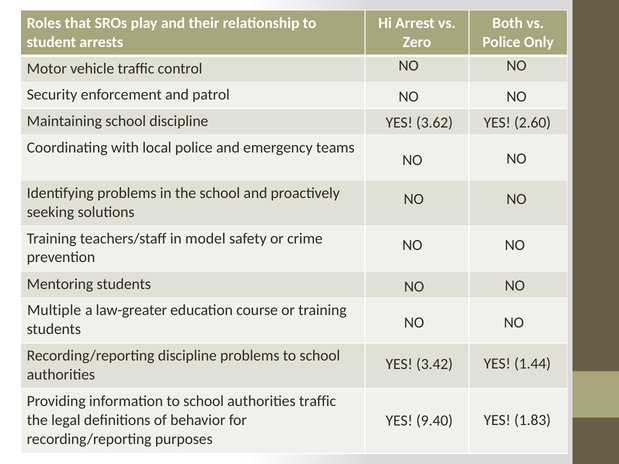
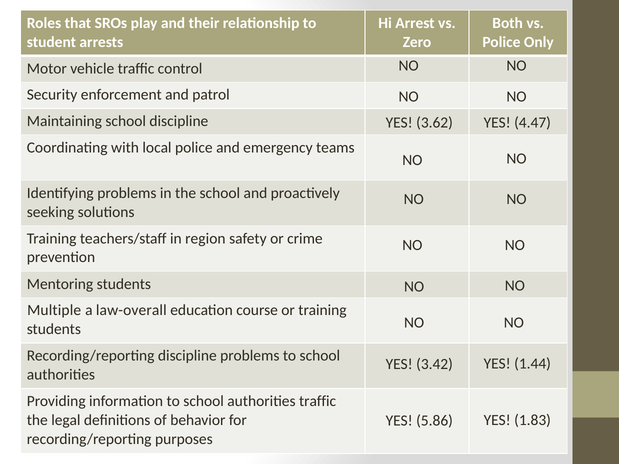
2.60: 2.60 -> 4.47
model: model -> region
law-greater: law-greater -> law-overall
9.40: 9.40 -> 5.86
